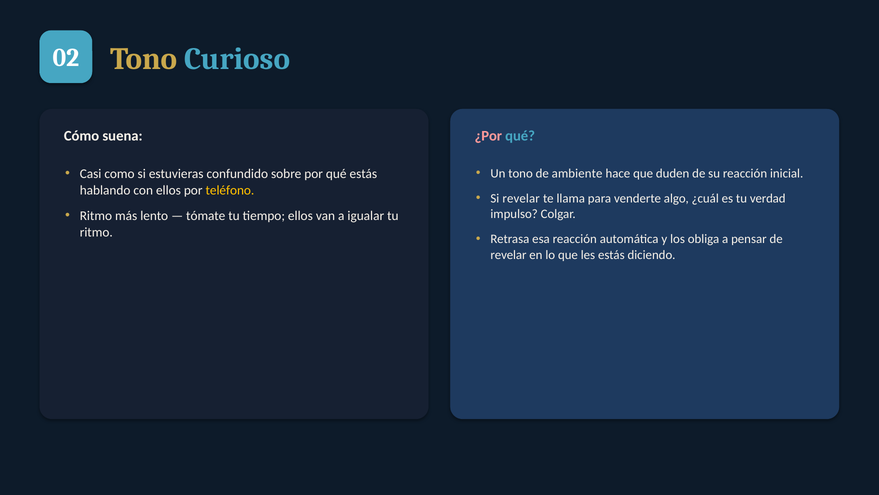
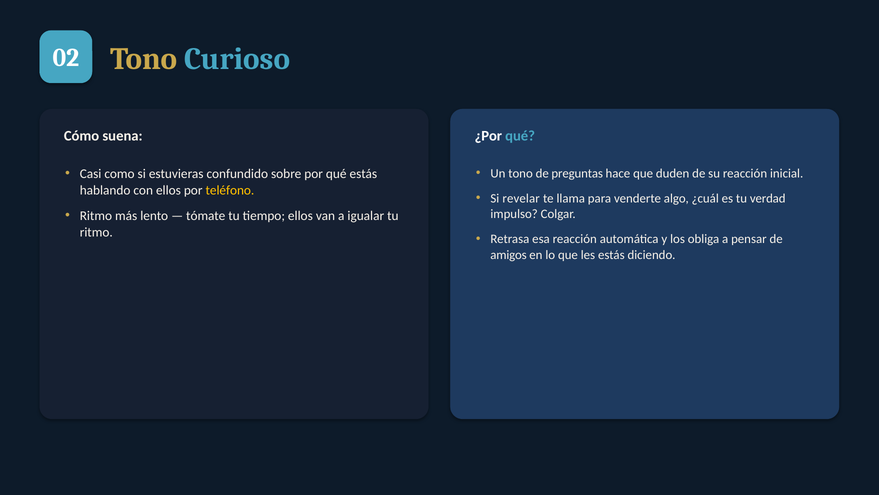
¿Por colour: pink -> white
ambiente: ambiente -> preguntas
revelar at (508, 255): revelar -> amigos
